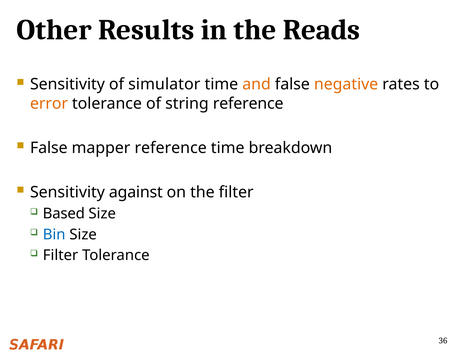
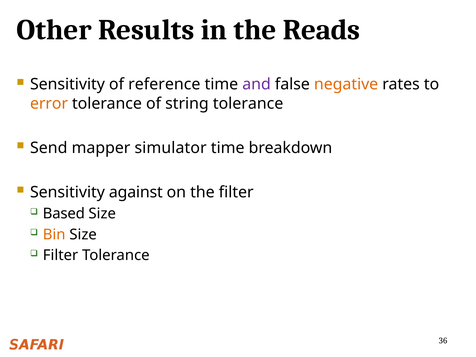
simulator: simulator -> reference
and colour: orange -> purple
string reference: reference -> tolerance
False at (49, 148): False -> Send
mapper reference: reference -> simulator
Bin colour: blue -> orange
